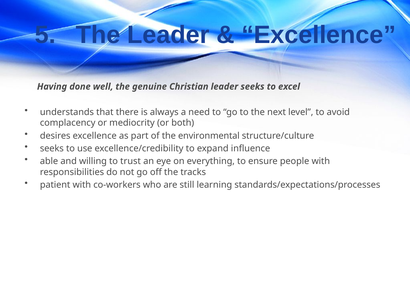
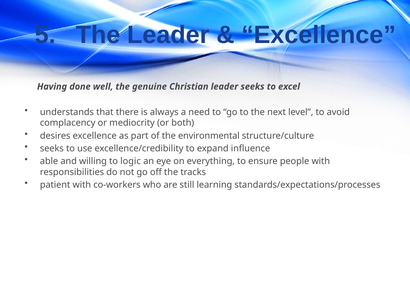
trust: trust -> logic
